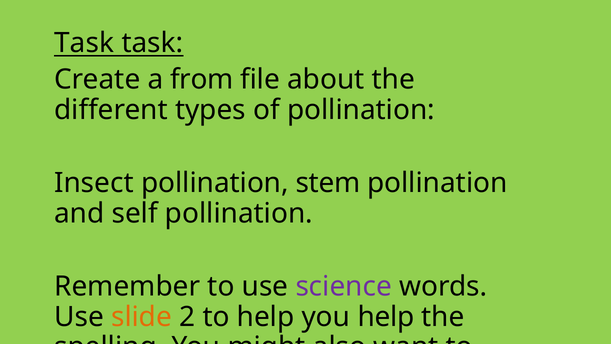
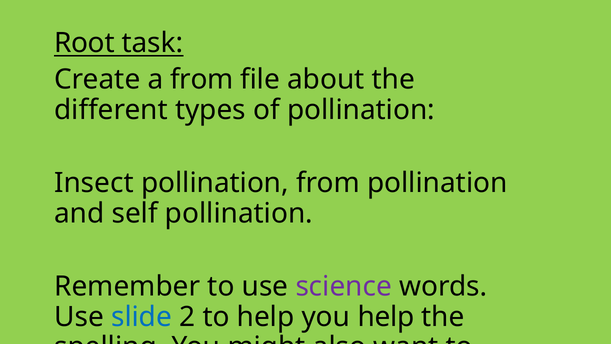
Task at (84, 43): Task -> Root
pollination stem: stem -> from
slide colour: orange -> blue
